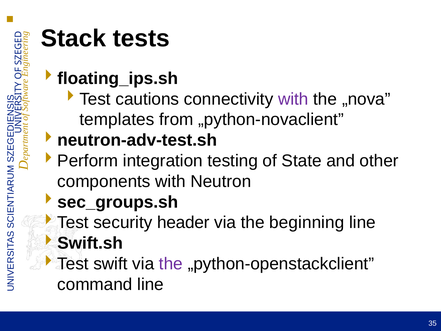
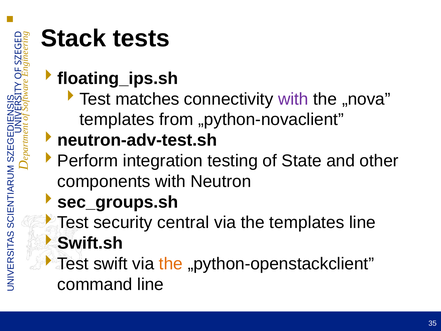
cautions: cautions -> matches
header: header -> central
the beginning: beginning -> templates
the at (171, 264) colour: purple -> orange
